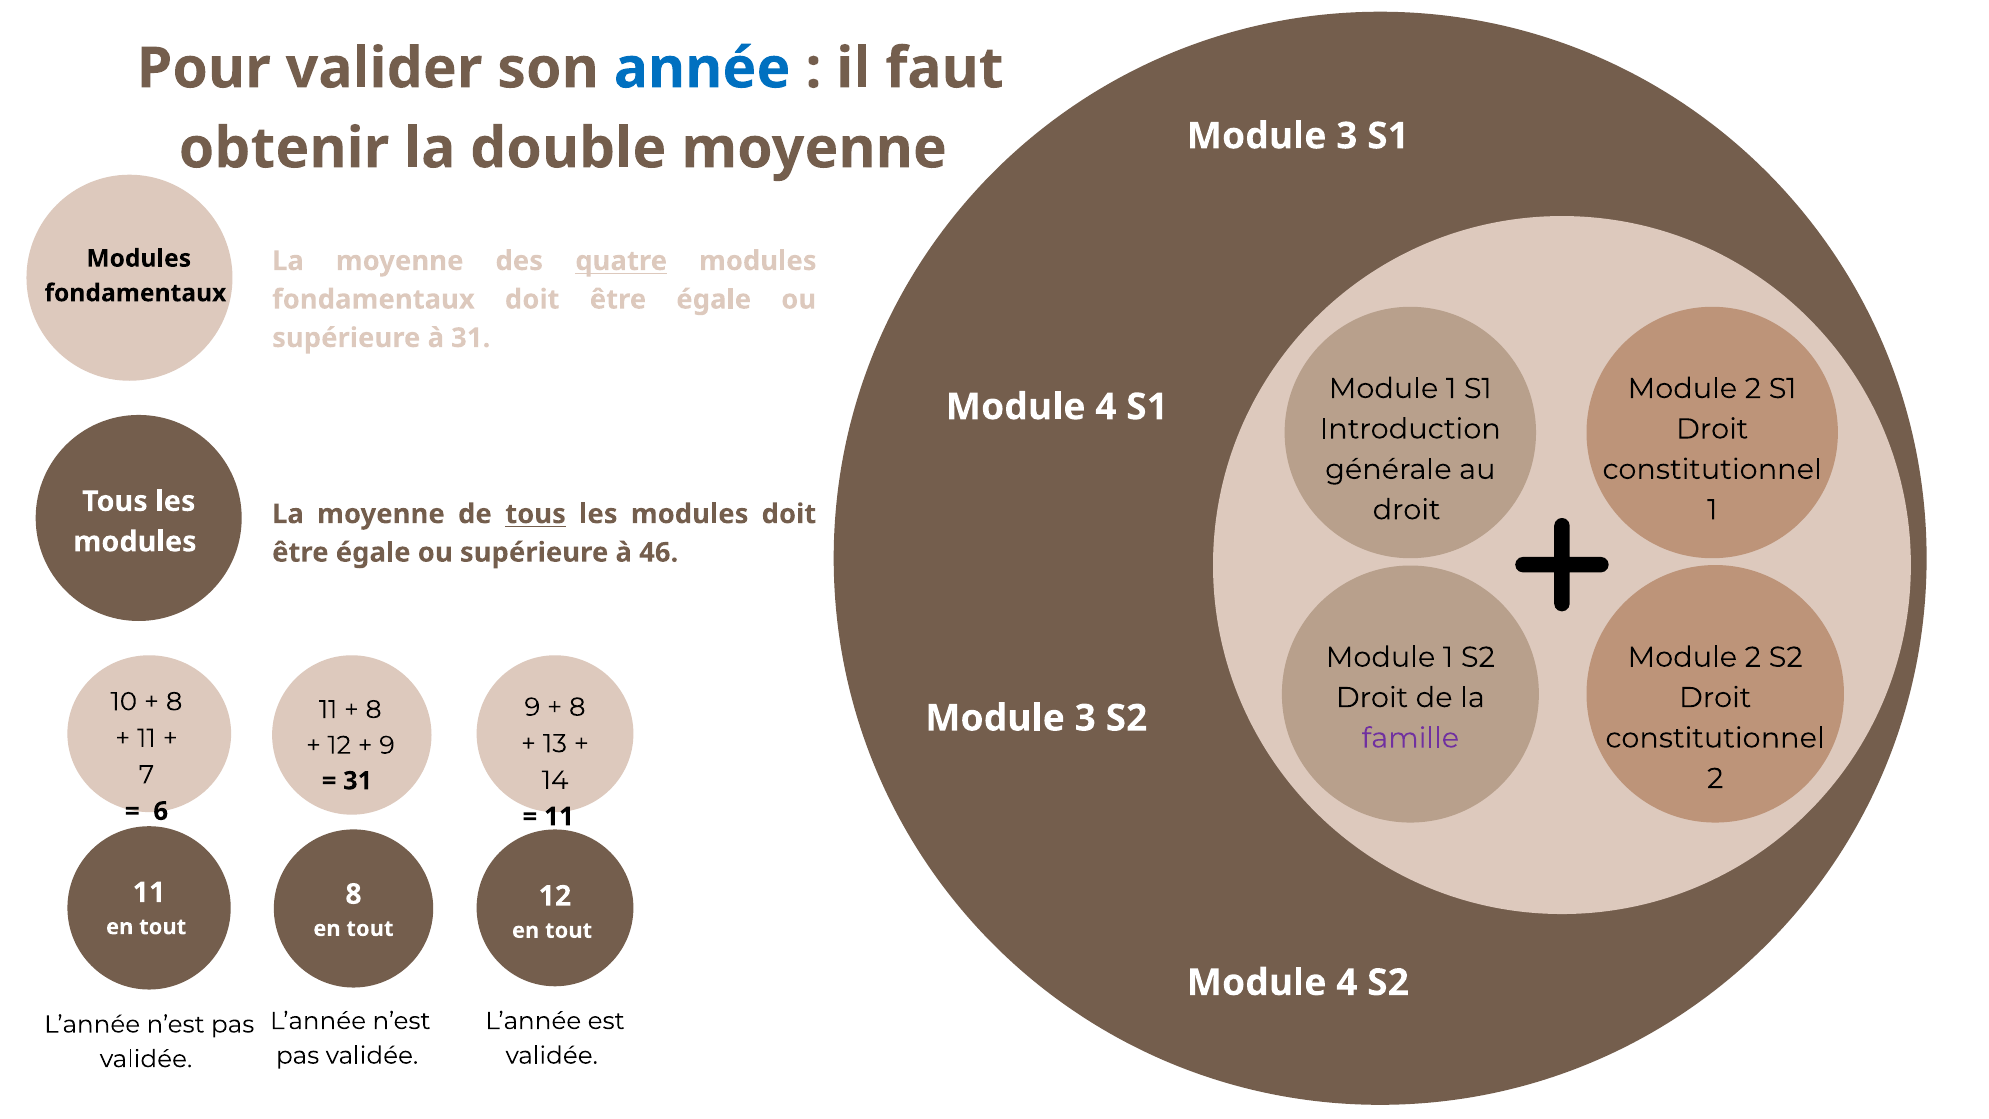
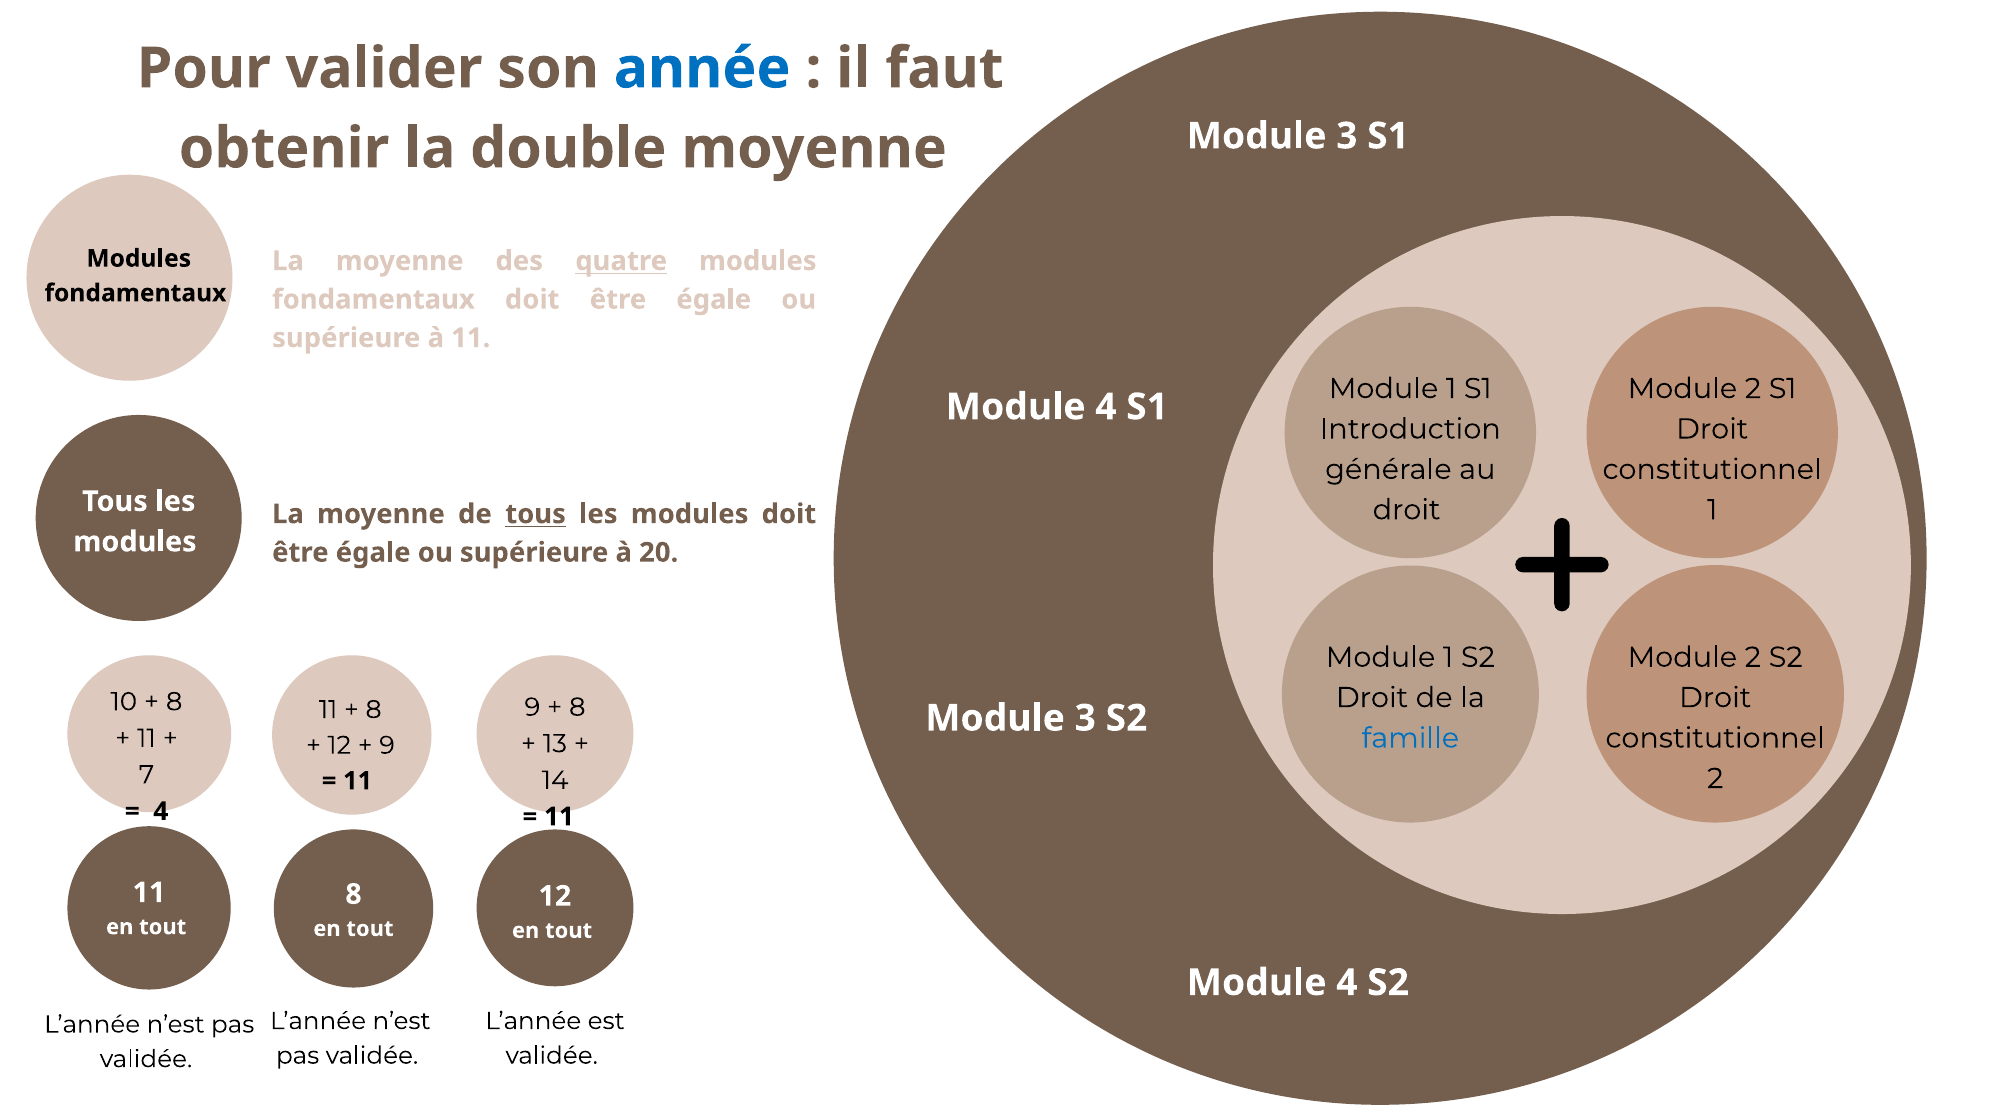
à 31: 31 -> 11
46: 46 -> 20
famille colour: purple -> blue
31 at (358, 781): 31 -> 11
6 at (161, 811): 6 -> 4
